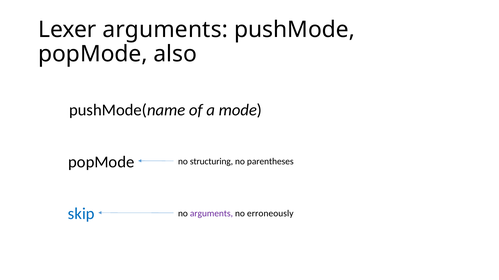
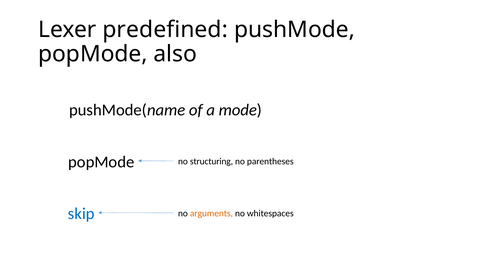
Lexer arguments: arguments -> predefined
arguments at (211, 214) colour: purple -> orange
erroneously: erroneously -> whitespaces
